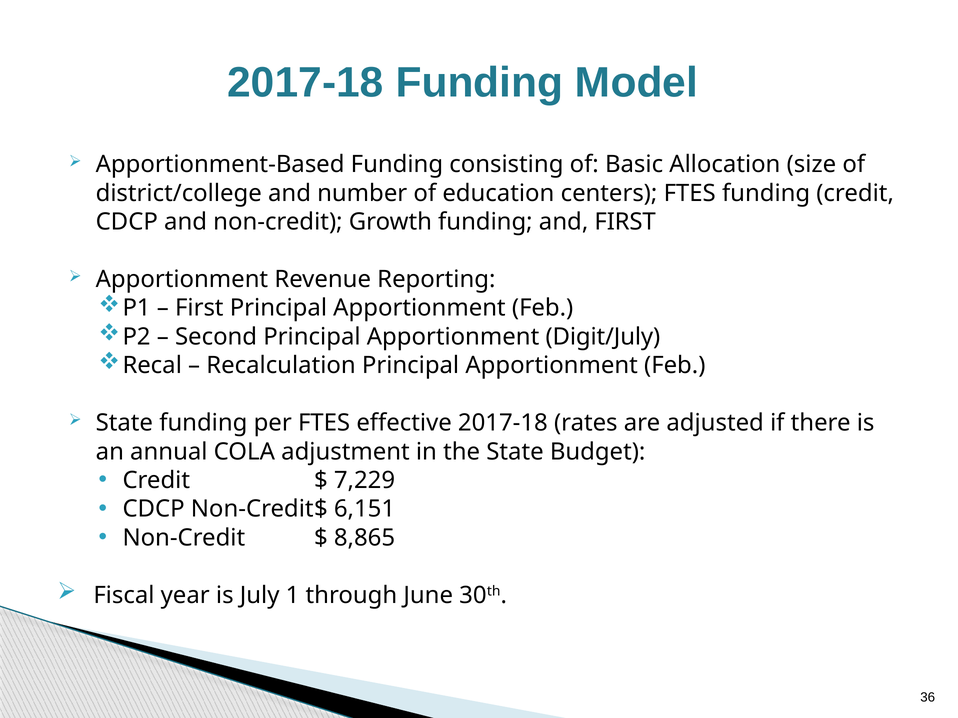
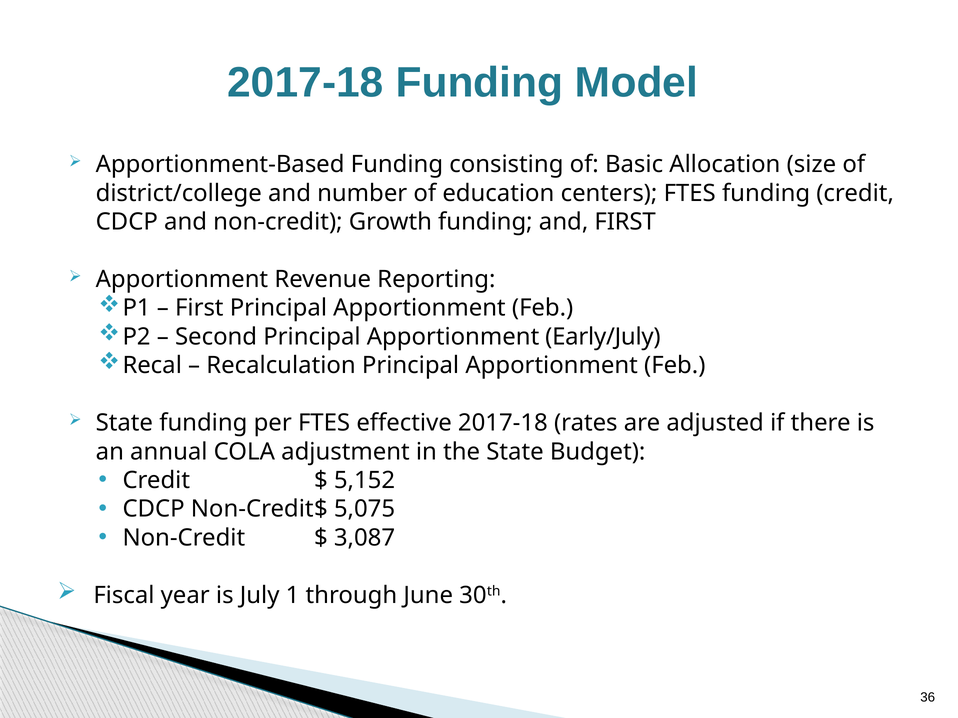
Digit/July: Digit/July -> Early/July
7,229: 7,229 -> 5,152
6,151: 6,151 -> 5,075
8,865: 8,865 -> 3,087
